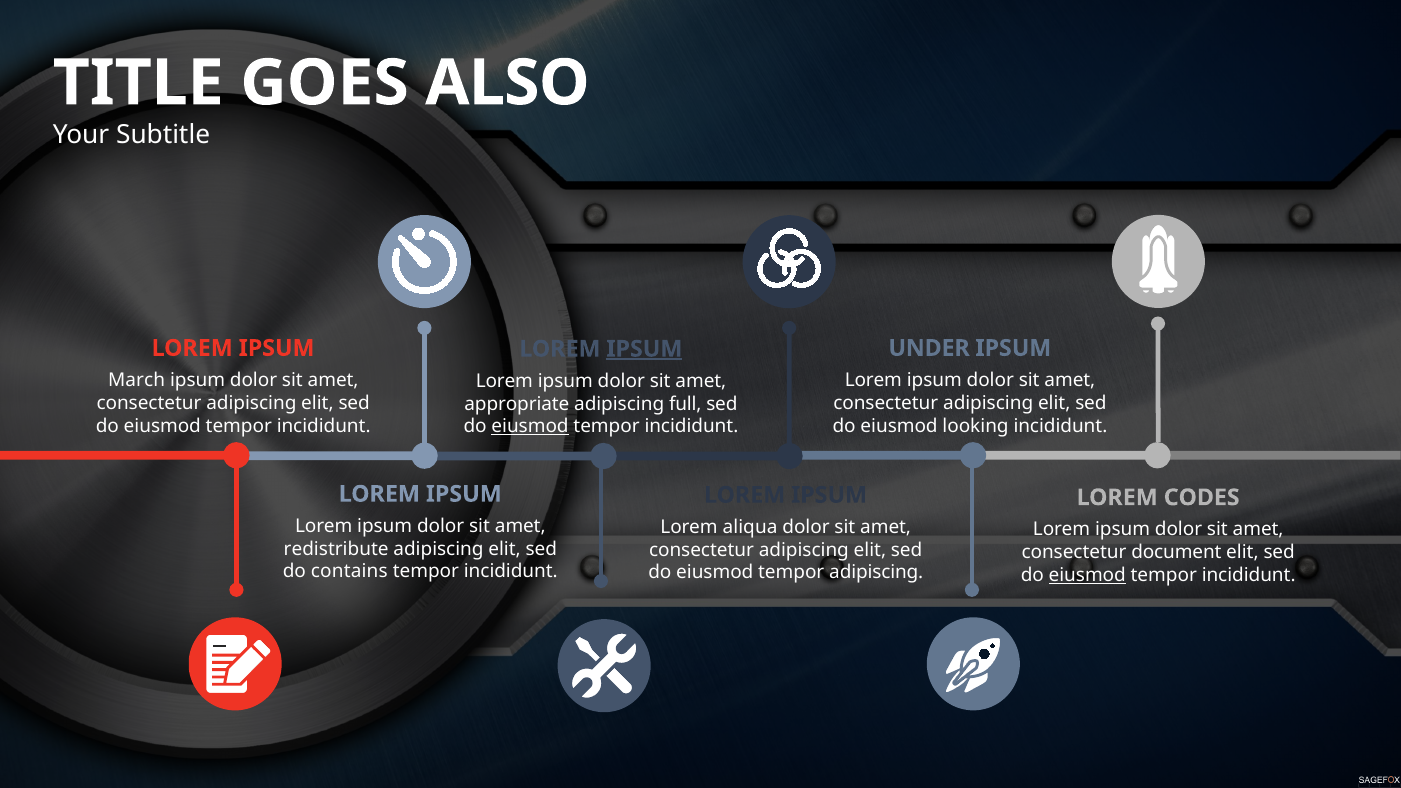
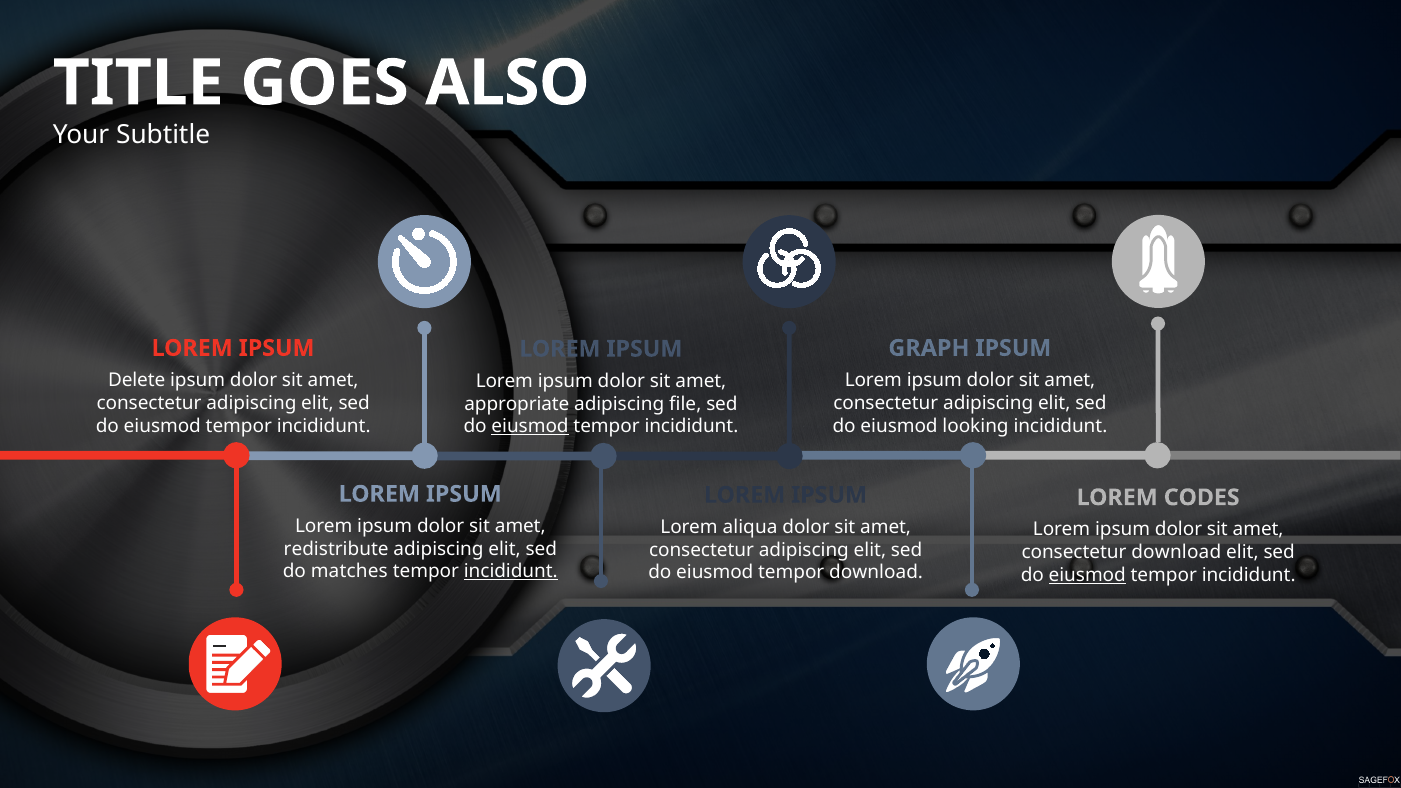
UNDER: UNDER -> GRAPH
IPSUM at (644, 349) underline: present -> none
March: March -> Delete
full: full -> file
consectetur document: document -> download
contains: contains -> matches
incididunt at (511, 572) underline: none -> present
tempor adipiscing: adipiscing -> download
